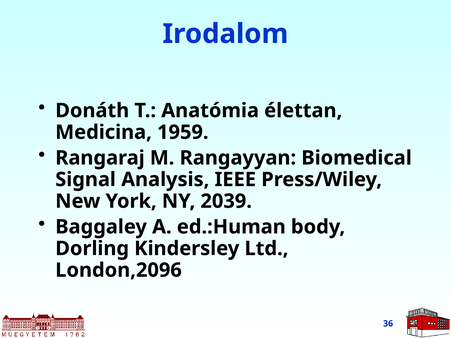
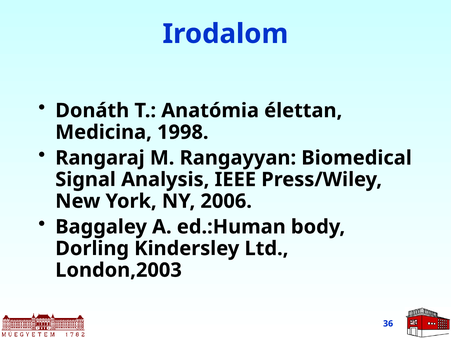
1959: 1959 -> 1998
2039: 2039 -> 2006
London,2096: London,2096 -> London,2003
